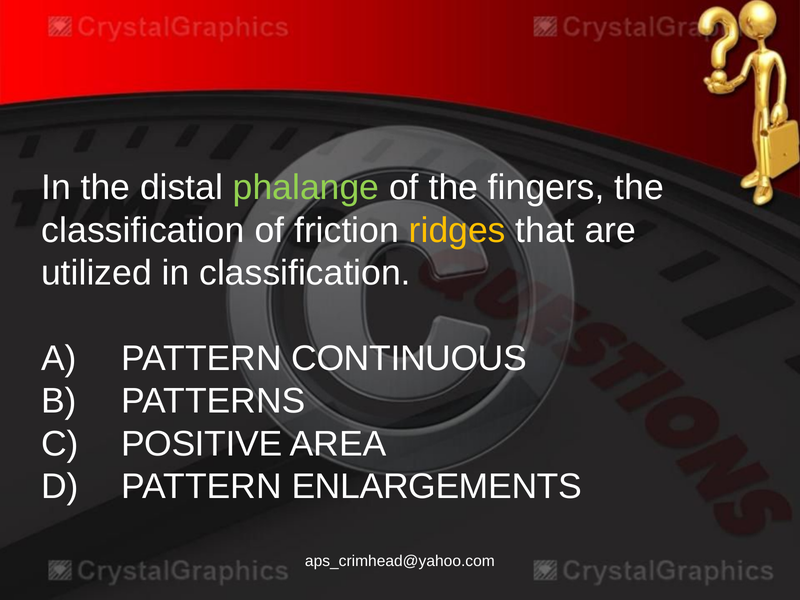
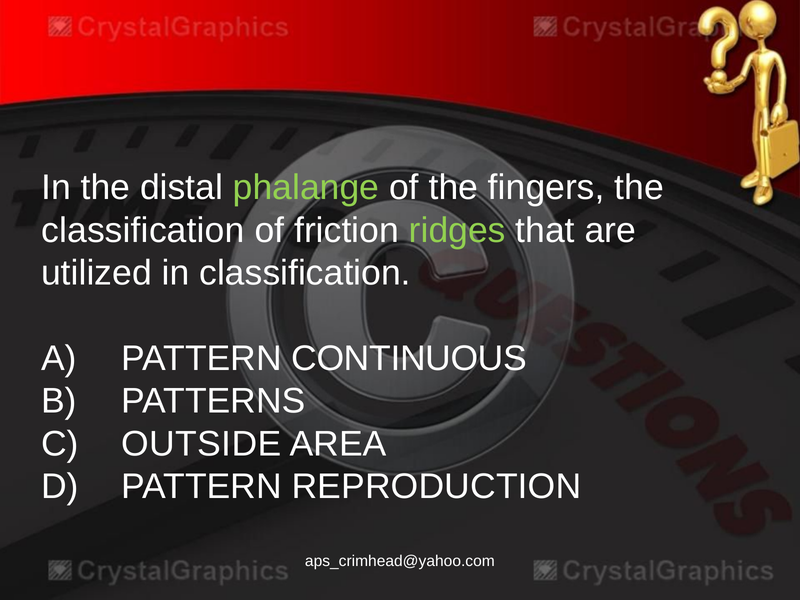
ridges colour: yellow -> light green
POSITIVE: POSITIVE -> OUTSIDE
ENLARGEMENTS: ENLARGEMENTS -> REPRODUCTION
